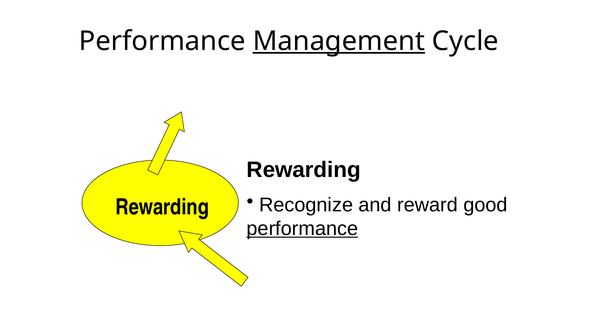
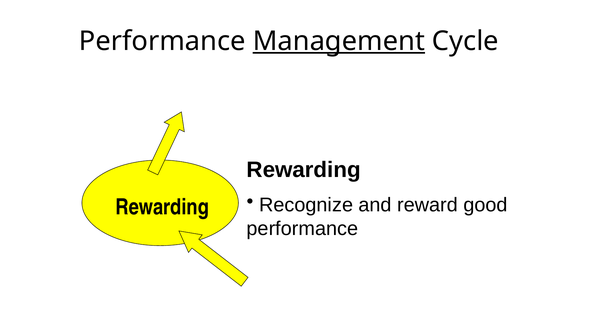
performance at (302, 229) underline: present -> none
